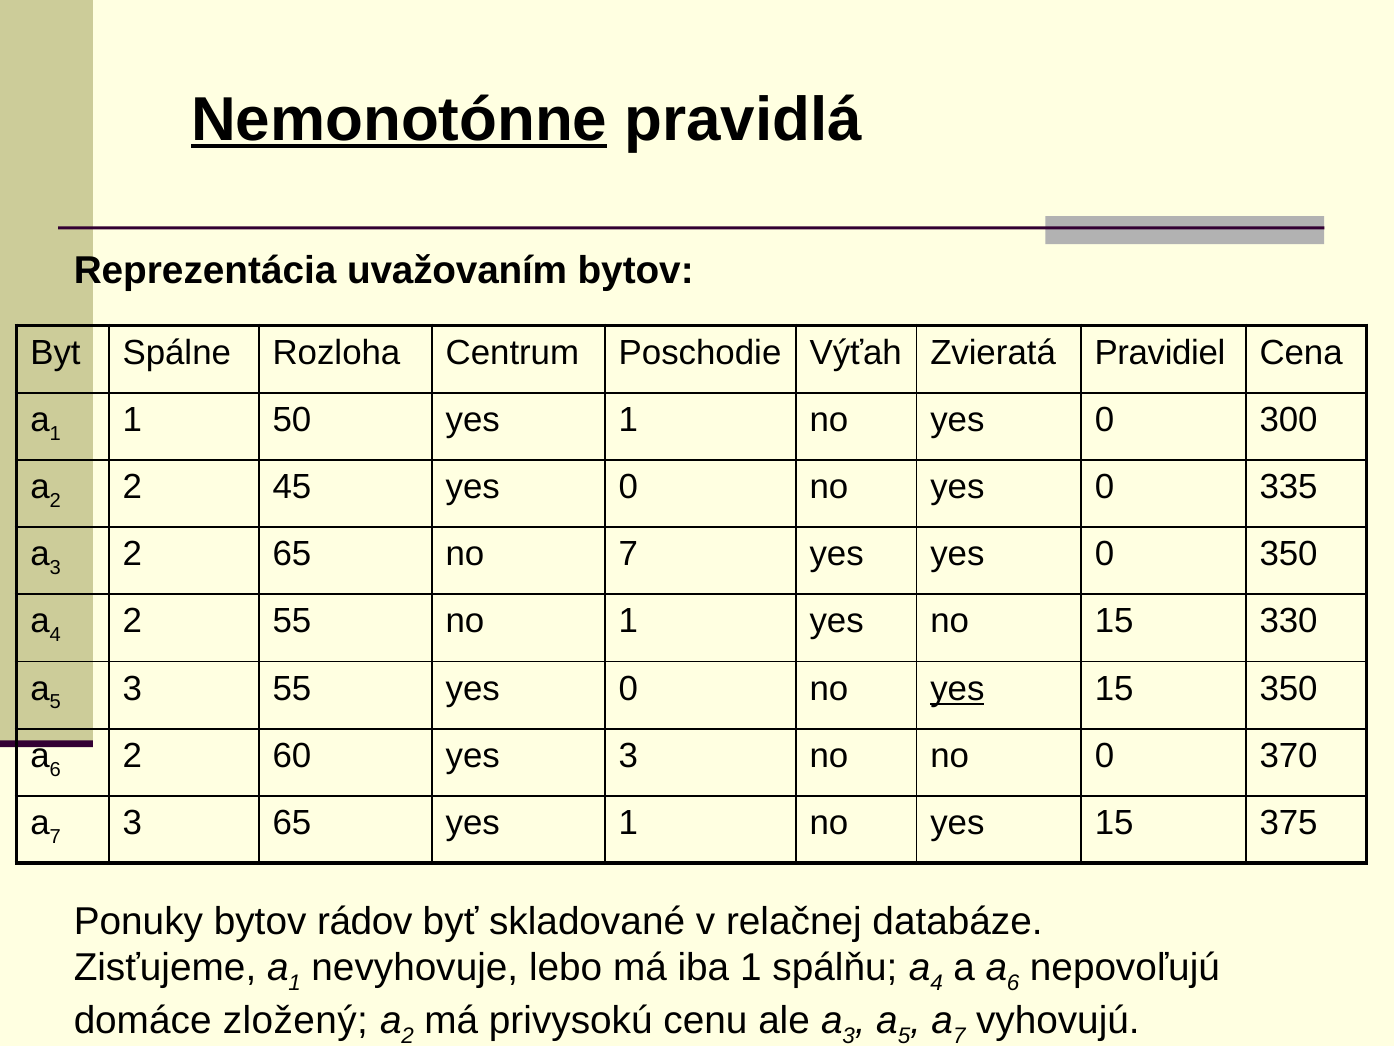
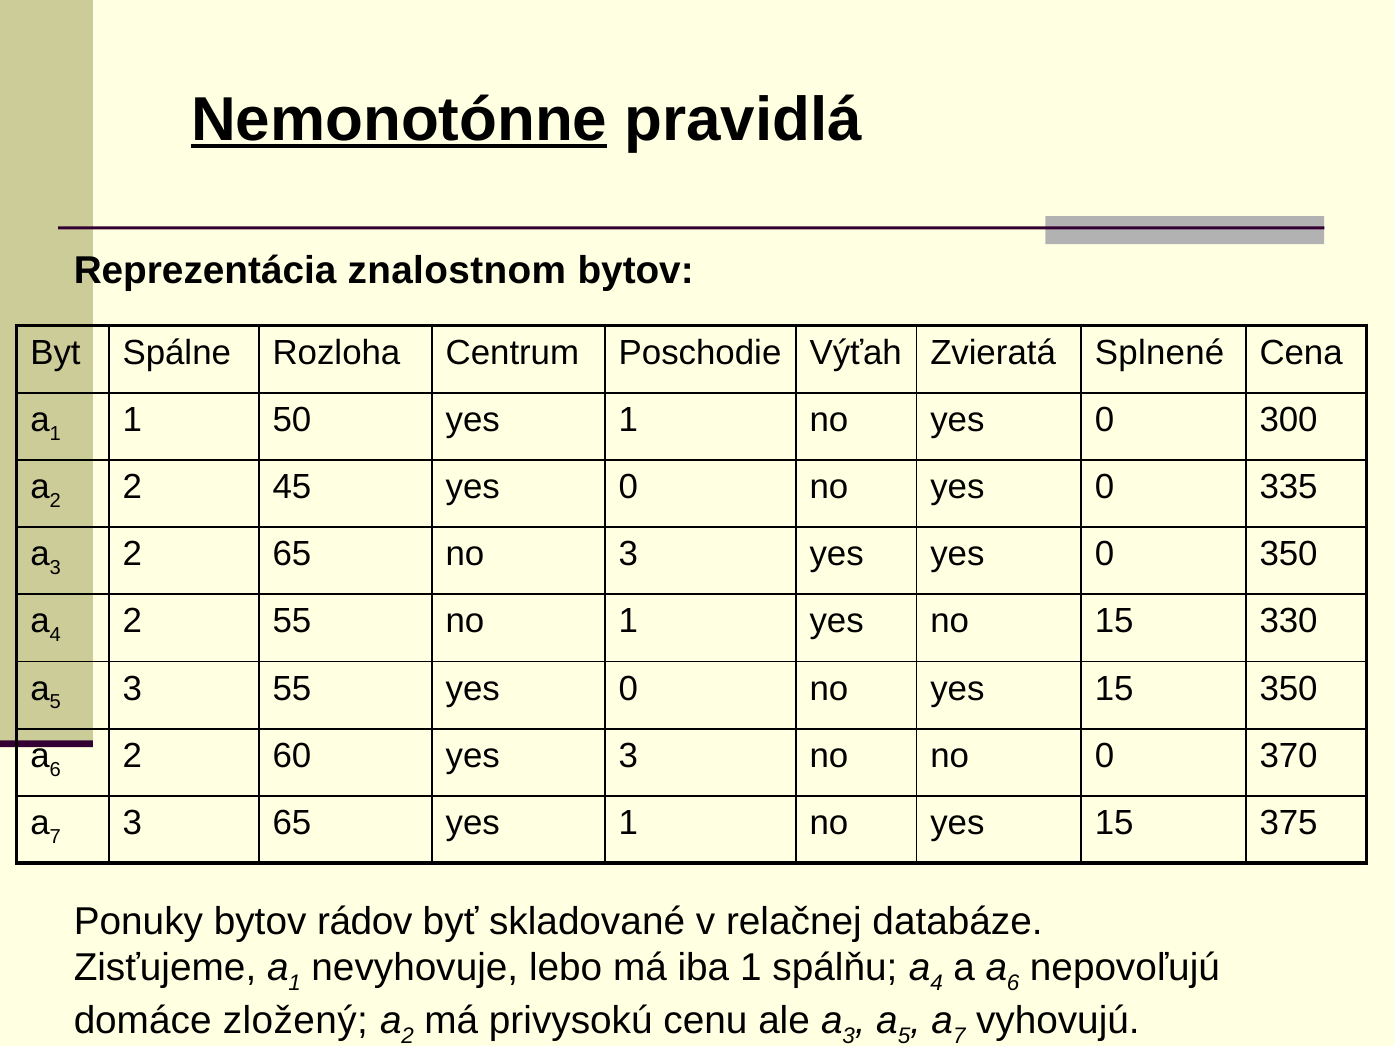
uvažovaním: uvažovaním -> znalostnom
Pravidiel: Pravidiel -> Splnené
no 7: 7 -> 3
yes at (957, 688) underline: present -> none
